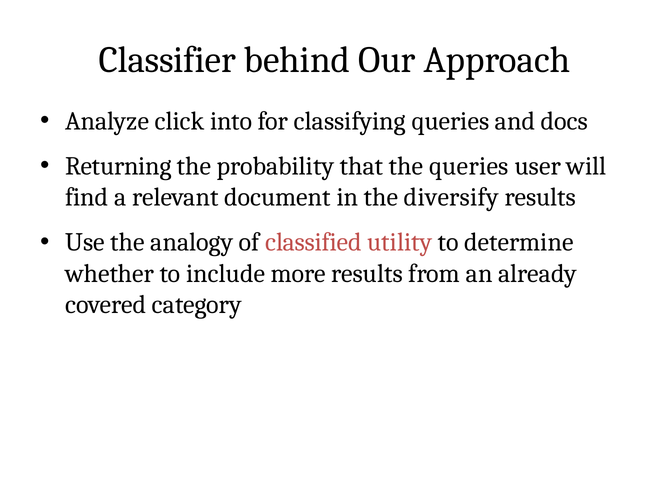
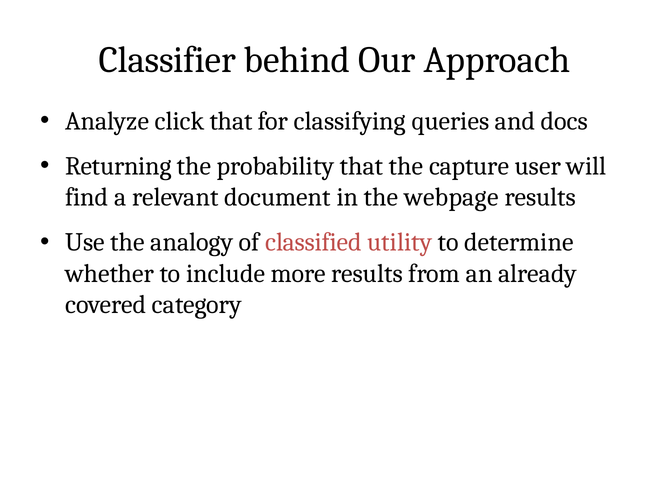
click into: into -> that
the queries: queries -> capture
diversify: diversify -> webpage
